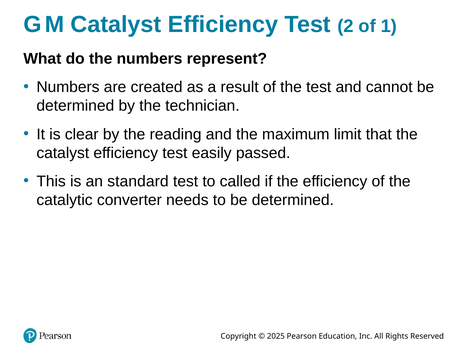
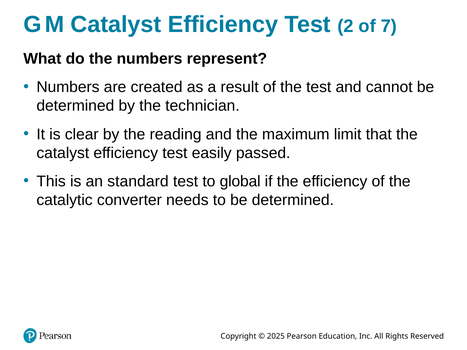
1: 1 -> 7
called: called -> global
